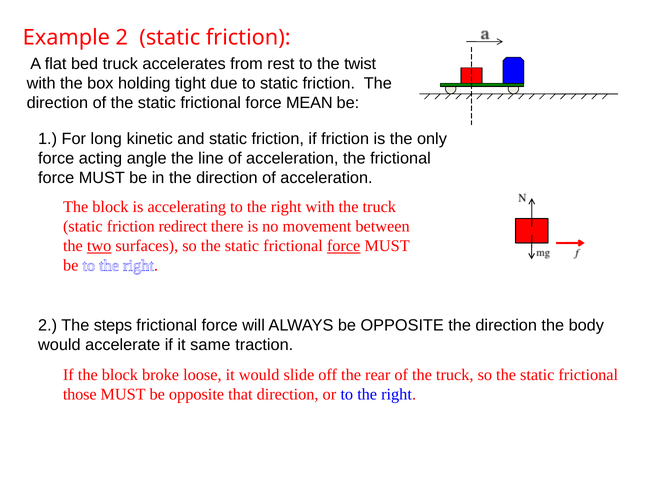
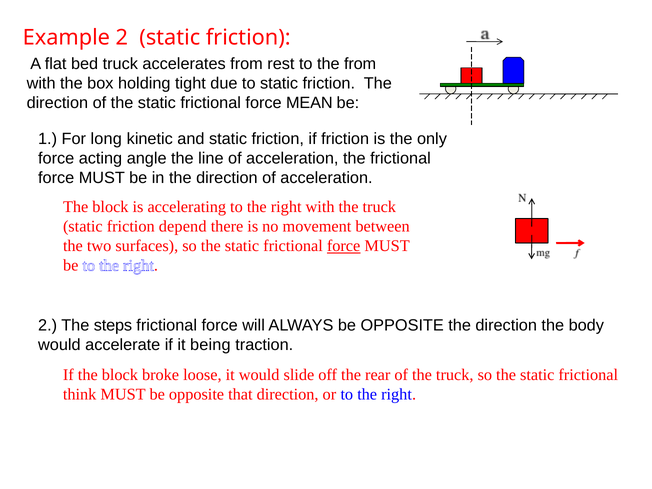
the twist: twist -> from
redirect: redirect -> depend
two underline: present -> none
same: same -> being
those: those -> think
